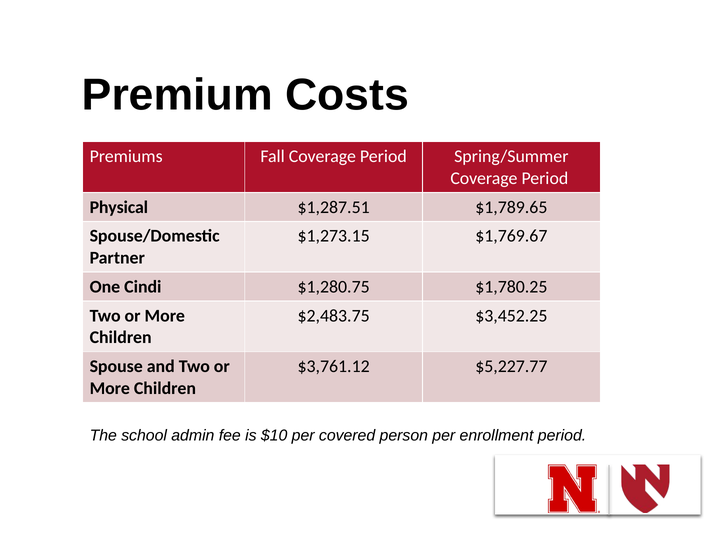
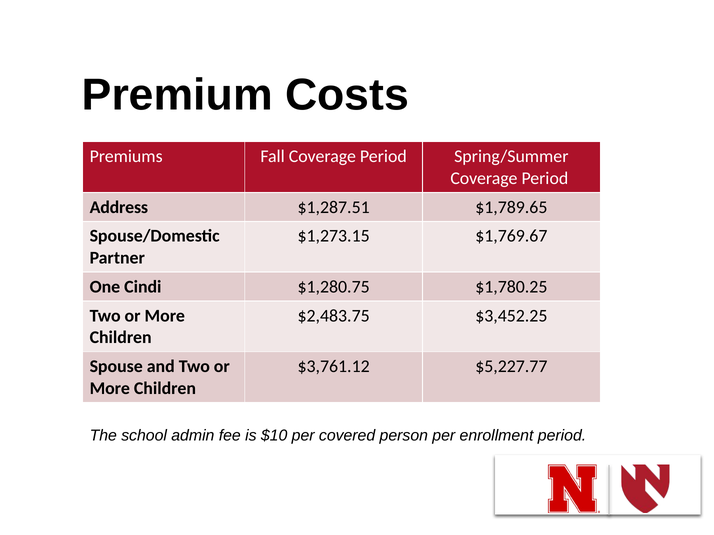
Physical: Physical -> Address
